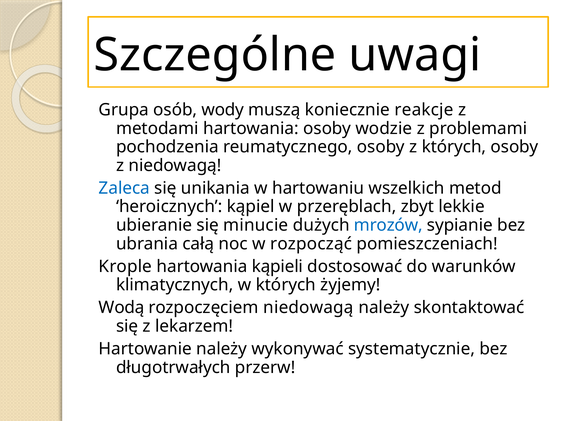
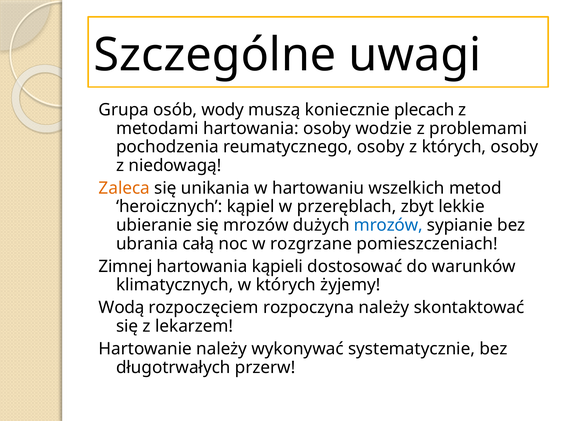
reakcje: reakcje -> plecach
Zaleca colour: blue -> orange
się minucie: minucie -> mrozów
rozpocząć: rozpocząć -> rozgrzane
Krople: Krople -> Zimnej
rozpoczęciem niedowagą: niedowagą -> rozpoczyna
